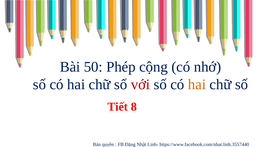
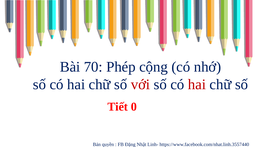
50: 50 -> 70
hai at (197, 84) colour: orange -> red
8: 8 -> 0
